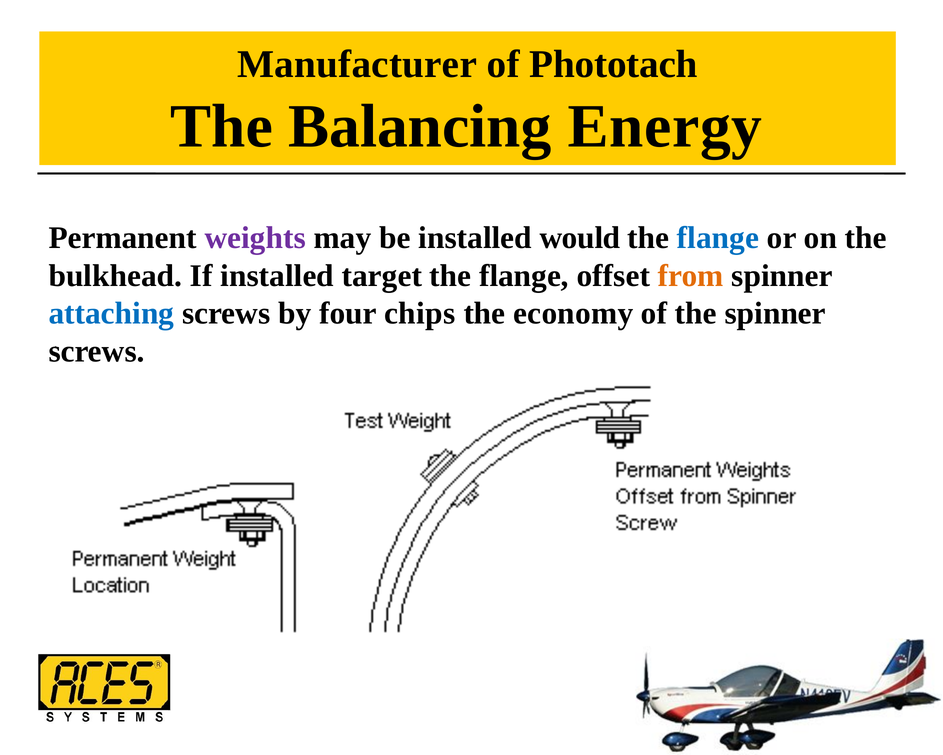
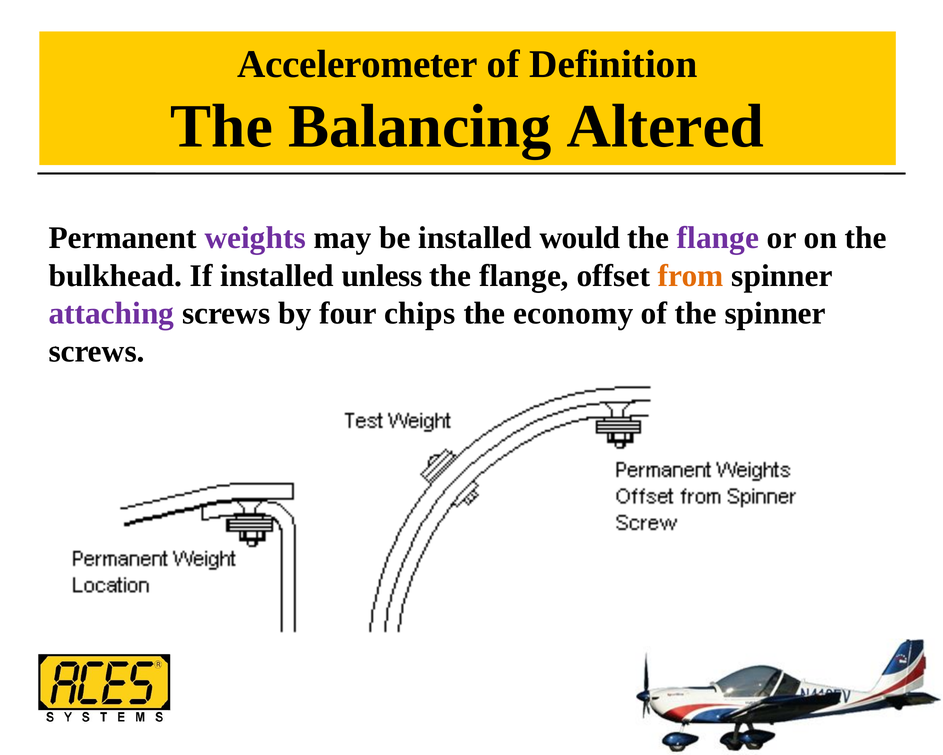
Manufacturer: Manufacturer -> Accelerometer
Phototach: Phototach -> Definition
Energy: Energy -> Altered
flange at (718, 238) colour: blue -> purple
target: target -> unless
attaching colour: blue -> purple
